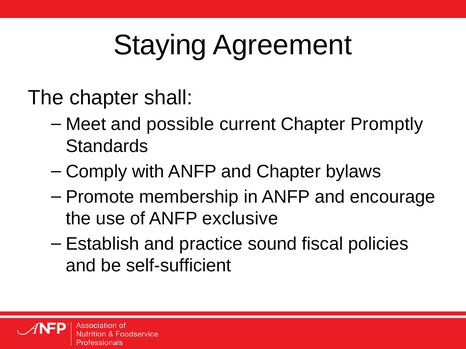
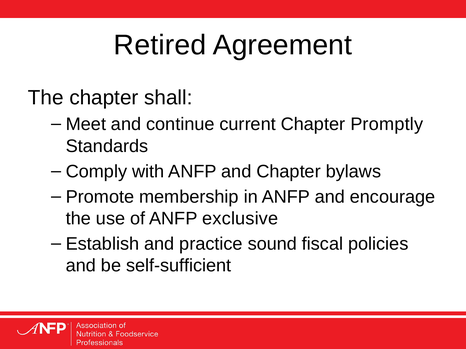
Staying: Staying -> Retired
possible: possible -> continue
